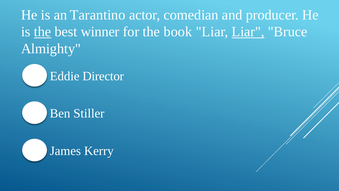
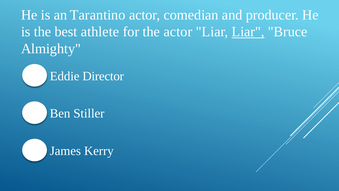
the at (43, 32) underline: present -> none
winner: winner -> athlete
the book: book -> actor
